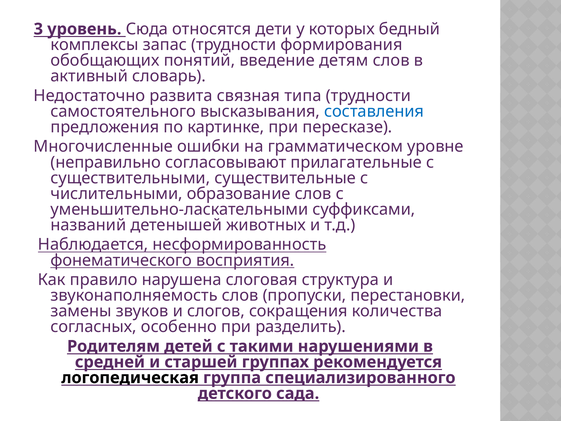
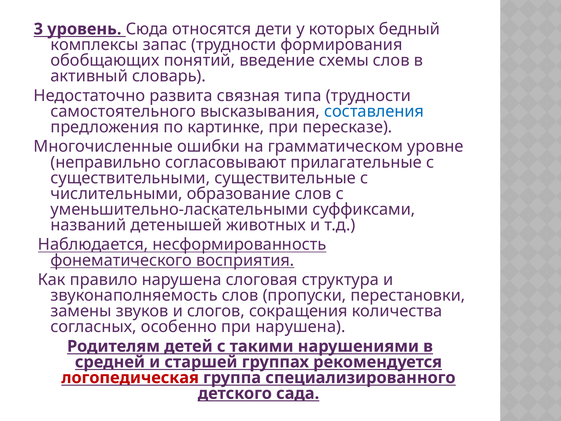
детям: детям -> схемы
при разделить: разделить -> нарушена
логопедическая colour: black -> red
